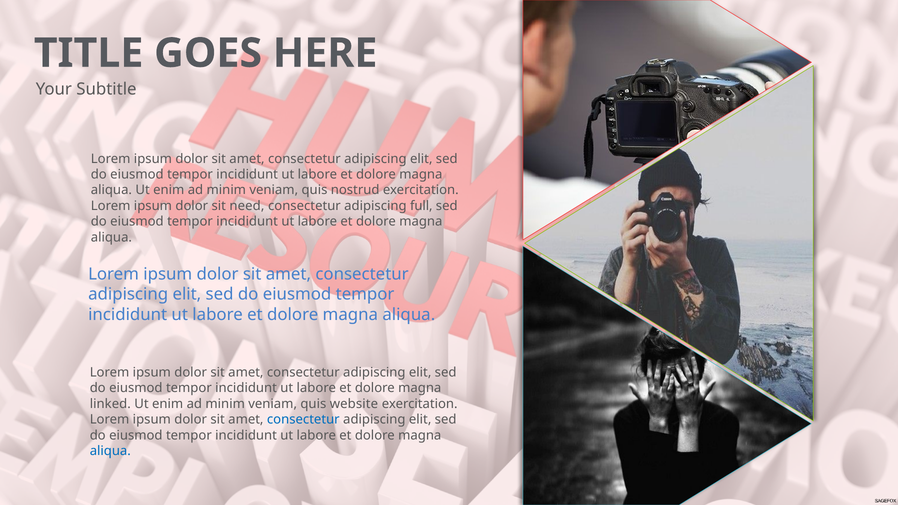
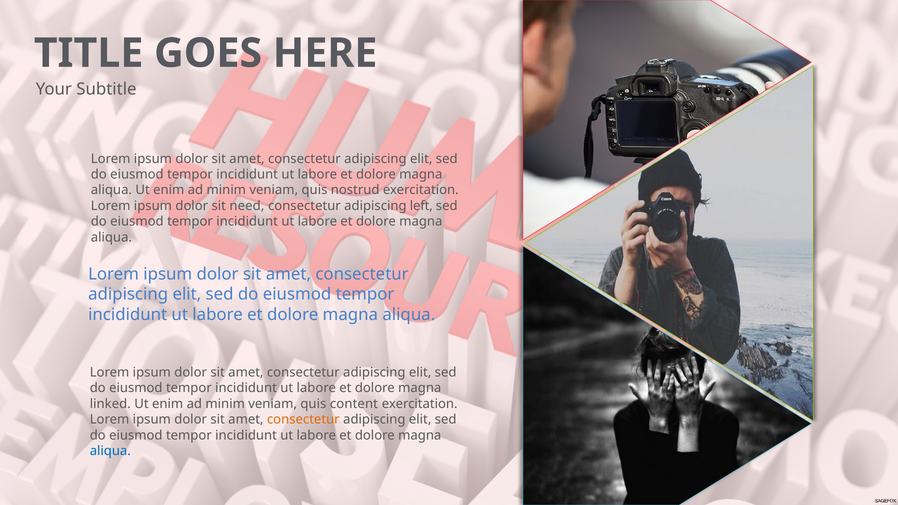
full: full -> left
website: website -> content
consectetur at (303, 420) colour: blue -> orange
